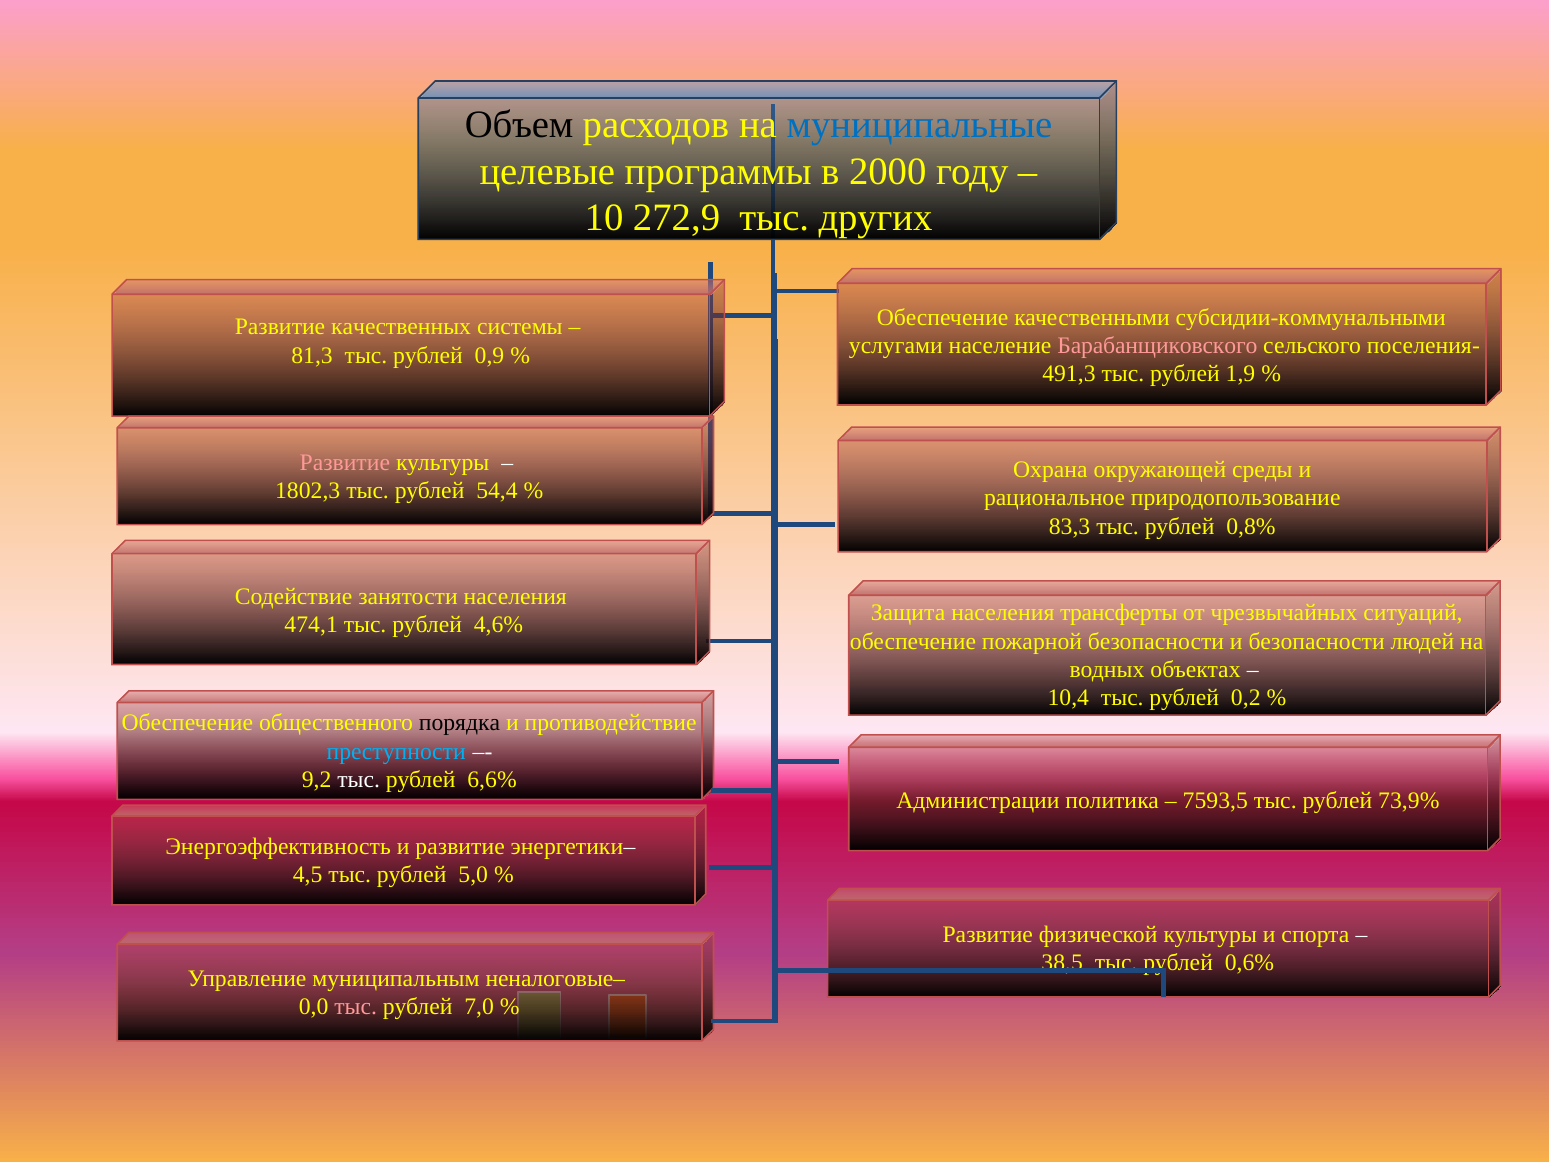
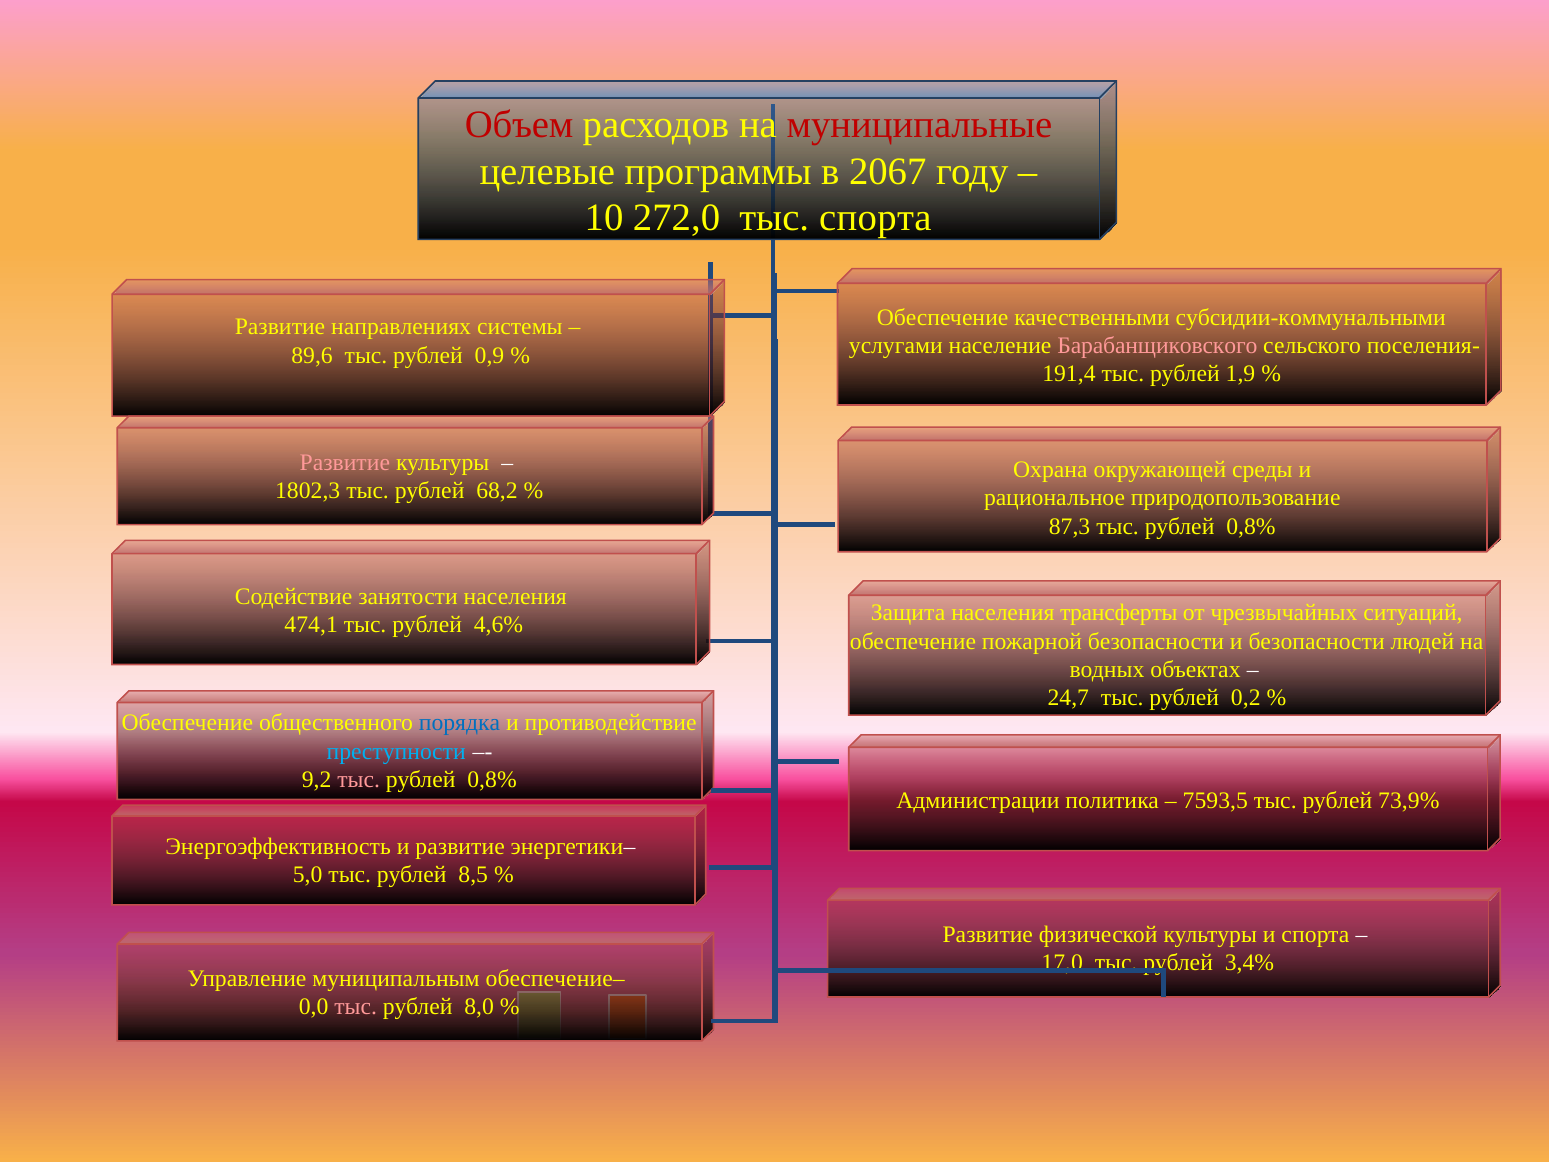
Объем colour: black -> red
муниципальные colour: blue -> red
2000: 2000 -> 2067
272,9: 272,9 -> 272,0
тыс других: других -> спорта
качественных: качественных -> направлениях
81,3: 81,3 -> 89,6
491,3: 491,3 -> 191,4
54,4: 54,4 -> 68,2
83,3: 83,3 -> 87,3
10,4: 10,4 -> 24,7
порядка colour: black -> blue
тыс at (359, 780) colour: white -> pink
6,6% at (492, 780): 6,6% -> 0,8%
4,5: 4,5 -> 5,0
5,0: 5,0 -> 8,5
38,5: 38,5 -> 17,0
0,6%: 0,6% -> 3,4%
неналоговые–: неналоговые– -> обеспечение–
7,0: 7,0 -> 8,0
